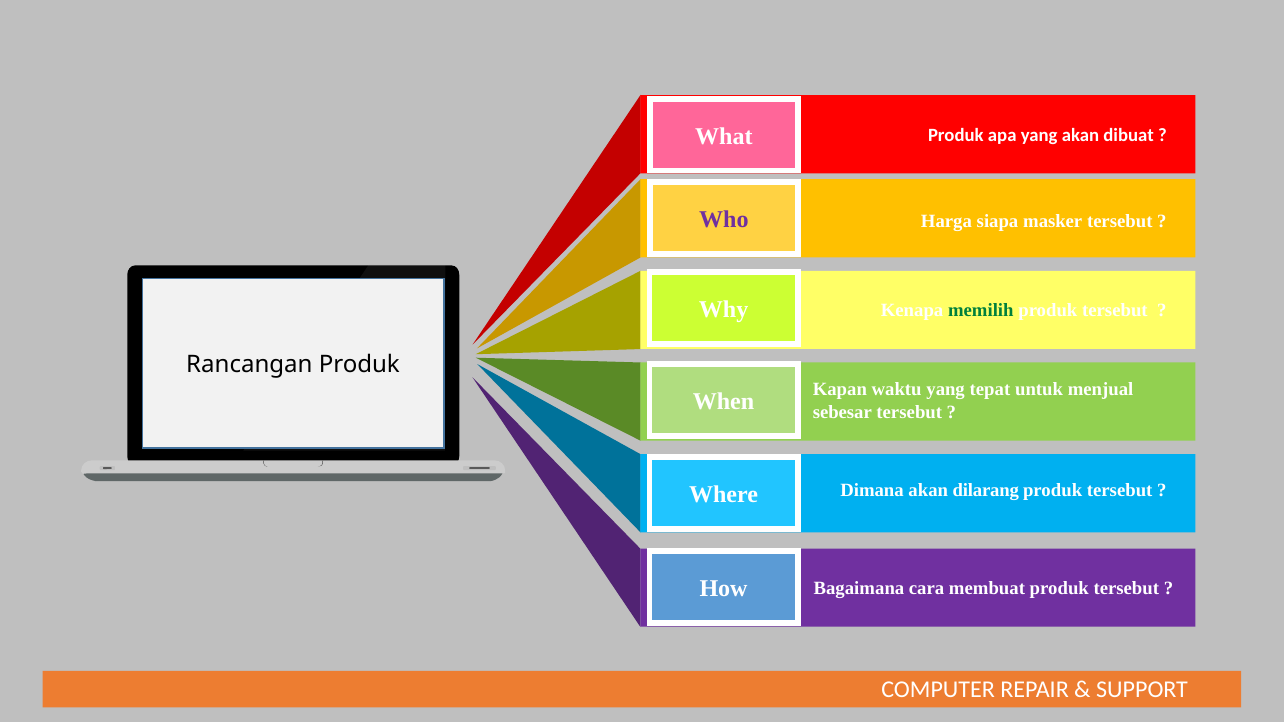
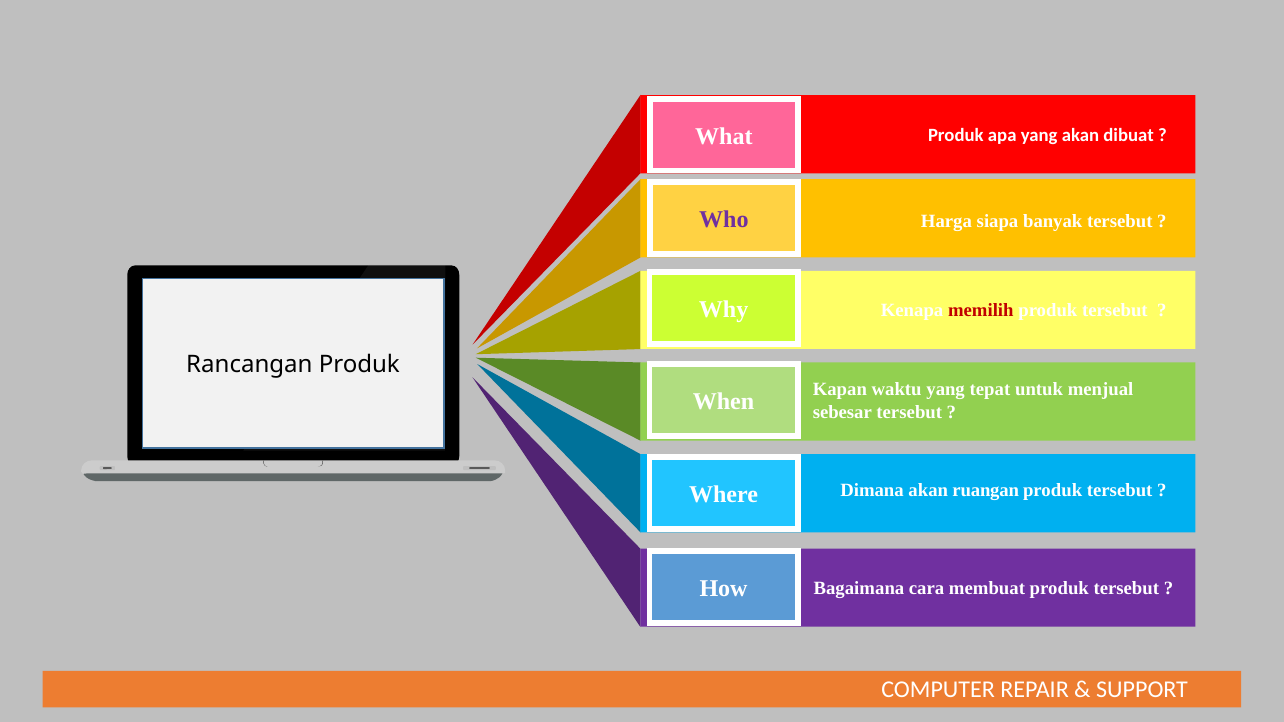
masker: masker -> banyak
memilih colour: green -> red
dilarang: dilarang -> ruangan
